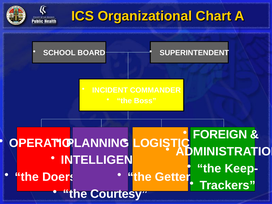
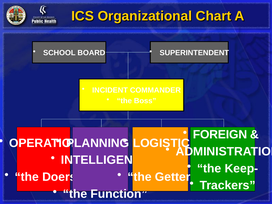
Courtesy: Courtesy -> Function
